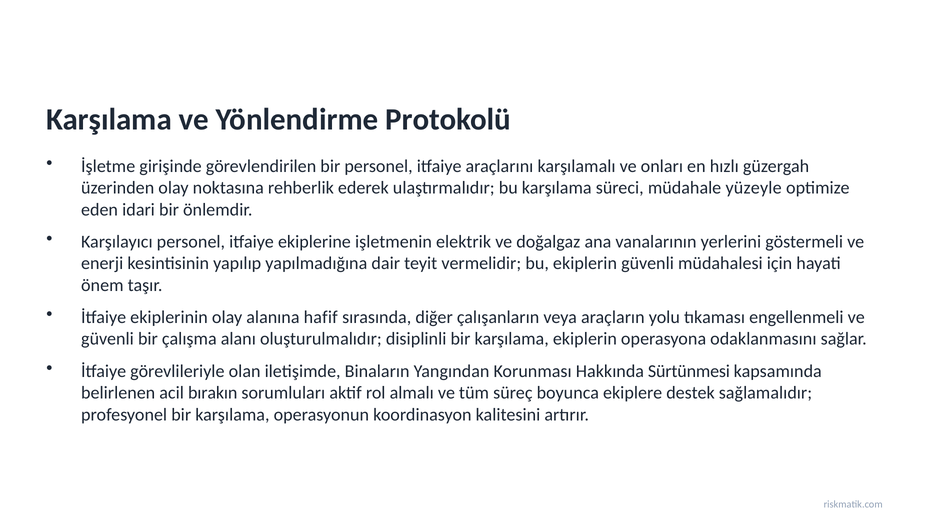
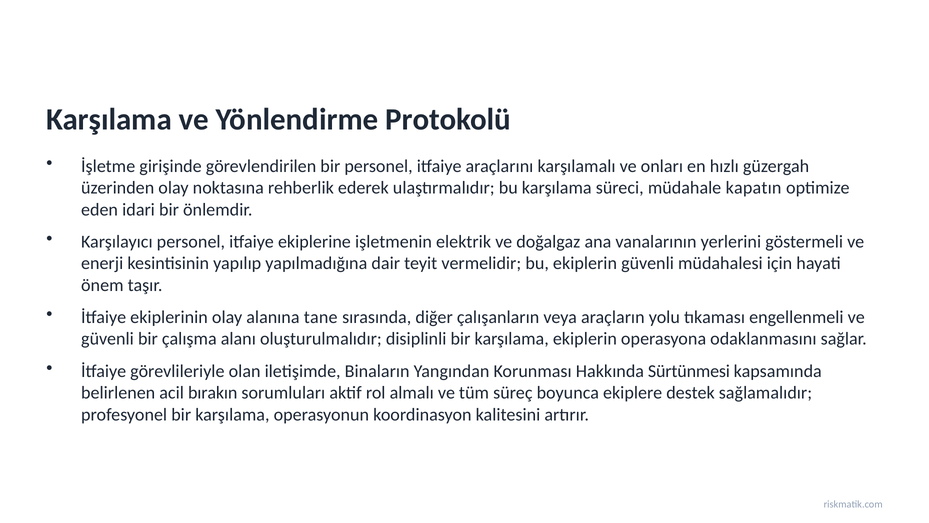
yüzeyle: yüzeyle -> kapatın
hafif: hafif -> tane
